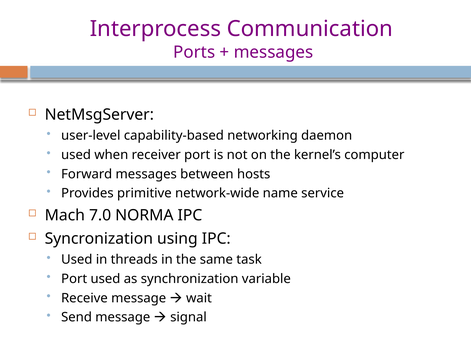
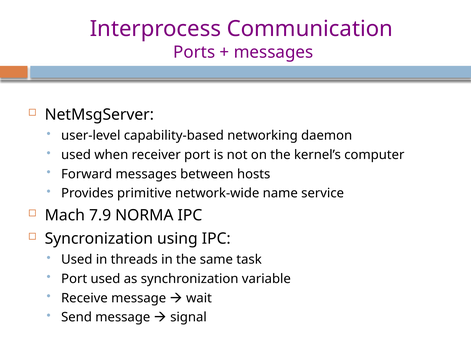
7.0: 7.0 -> 7.9
